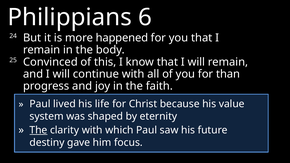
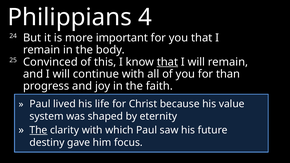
6: 6 -> 4
happened: happened -> important
that at (167, 62) underline: none -> present
